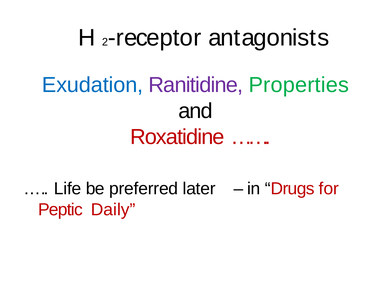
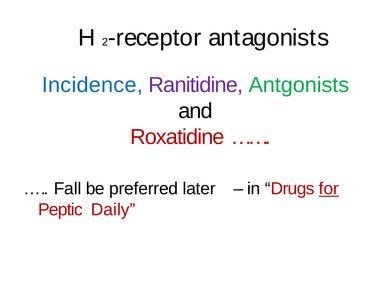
Exudation: Exudation -> Incidence
Properties: Properties -> Antgonists
Life: Life -> Fall
for underline: none -> present
